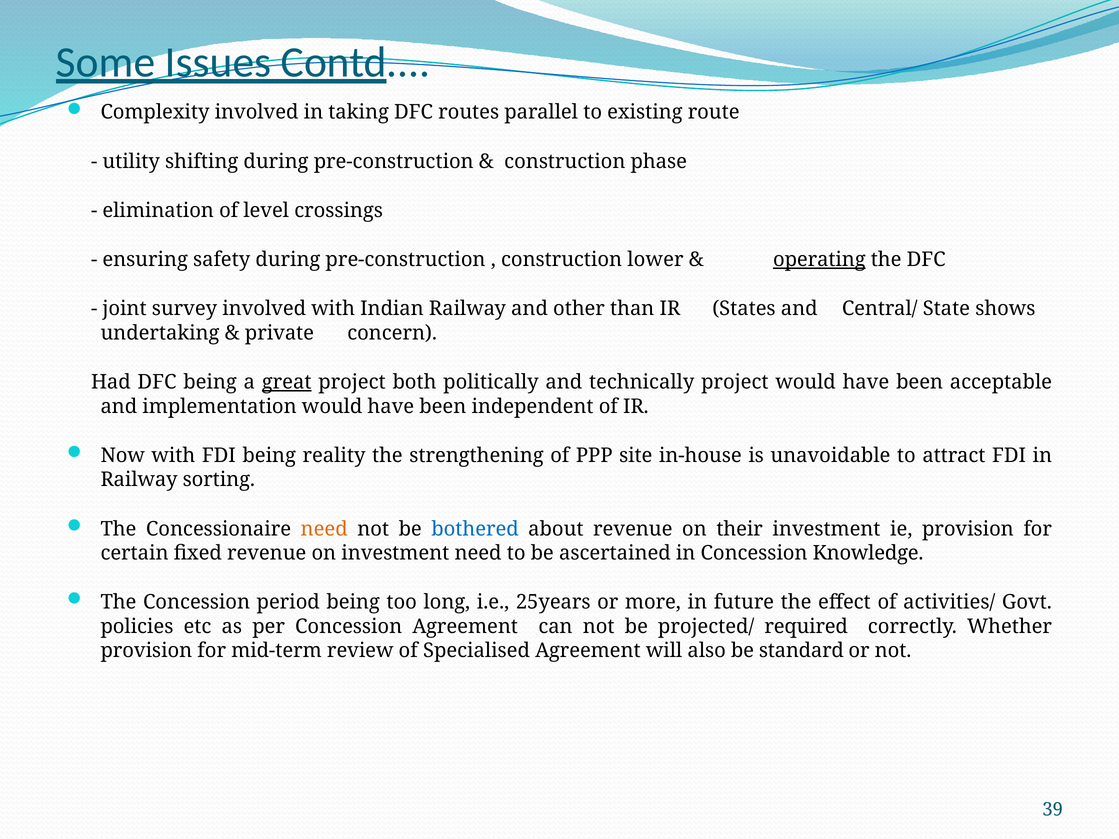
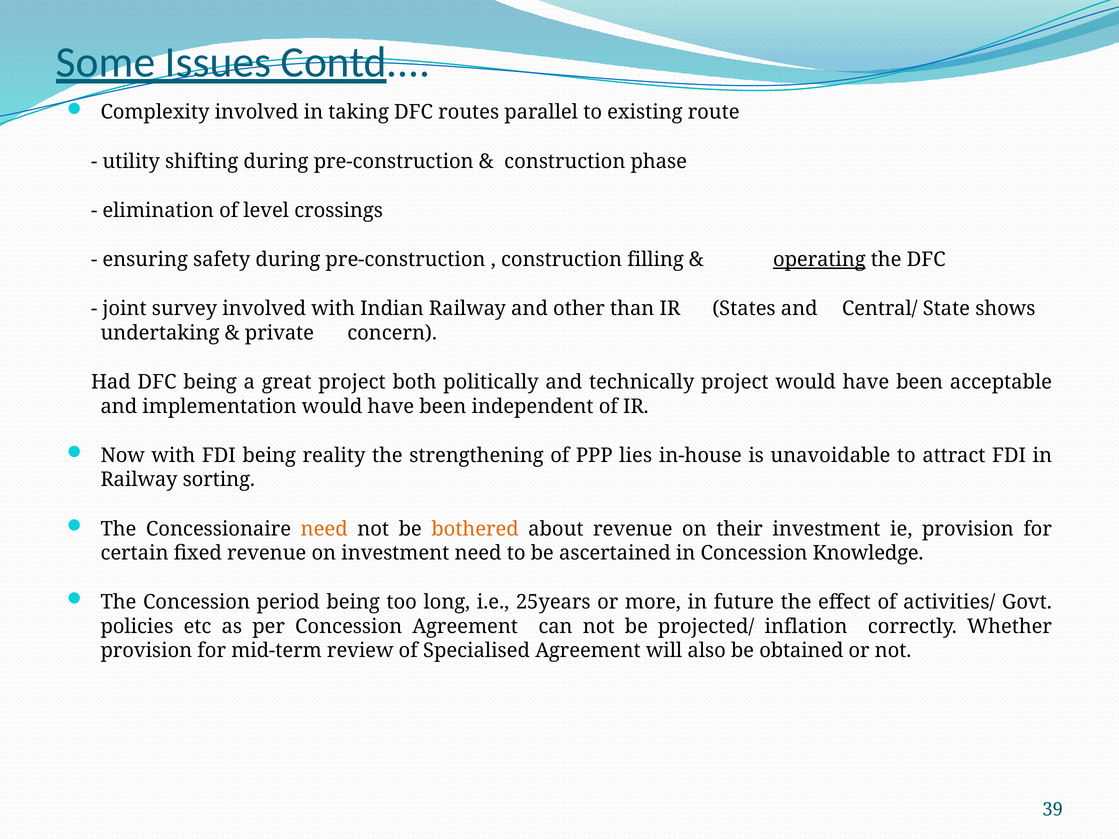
lower: lower -> filling
great underline: present -> none
site: site -> lies
bothered colour: blue -> orange
required: required -> inflation
standard: standard -> obtained
